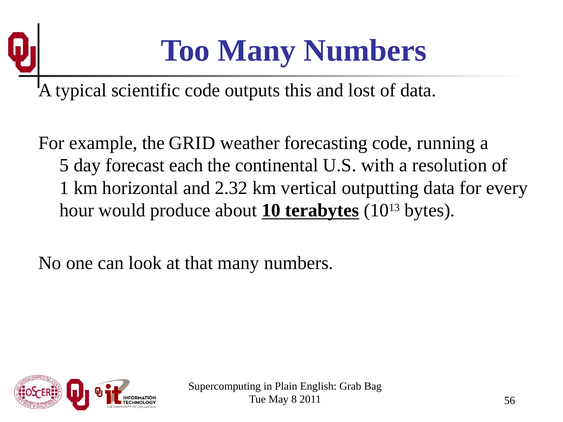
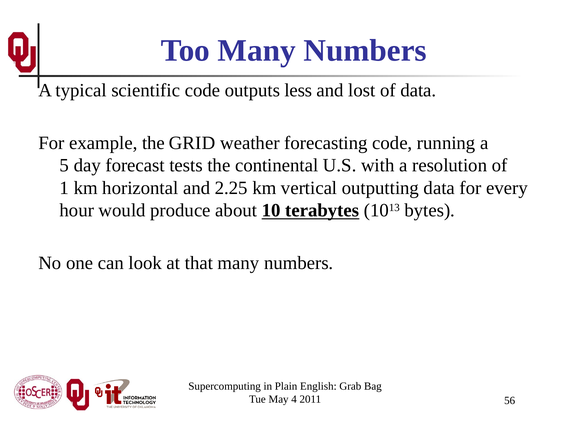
this: this -> less
each: each -> tests
2.32: 2.32 -> 2.25
8: 8 -> 4
